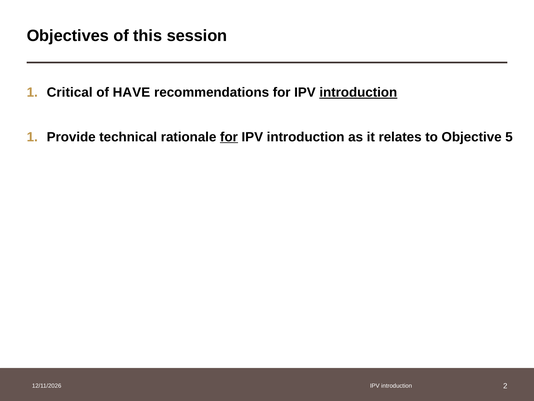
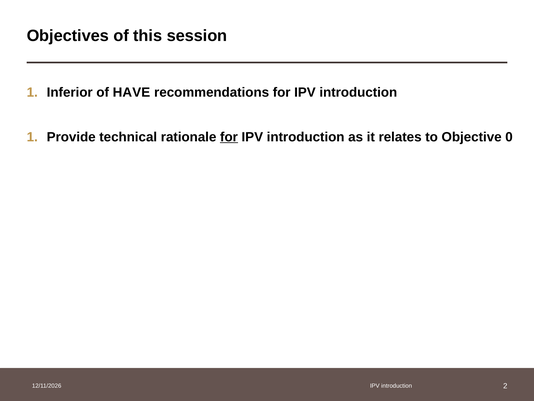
Critical: Critical -> Inferior
introduction at (358, 92) underline: present -> none
5: 5 -> 0
